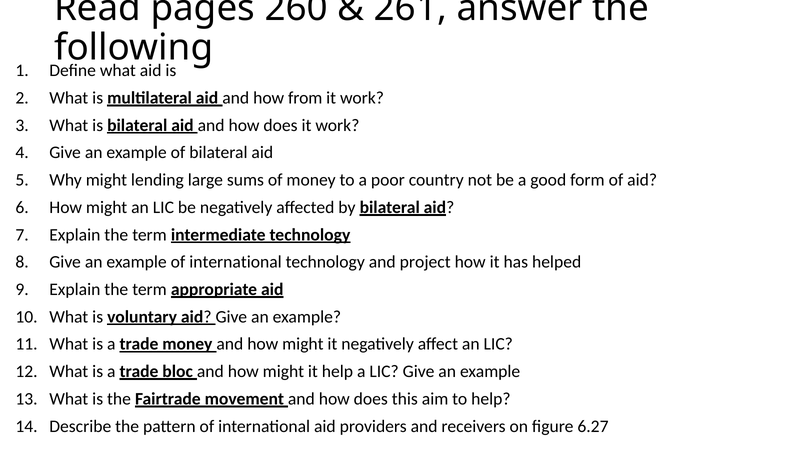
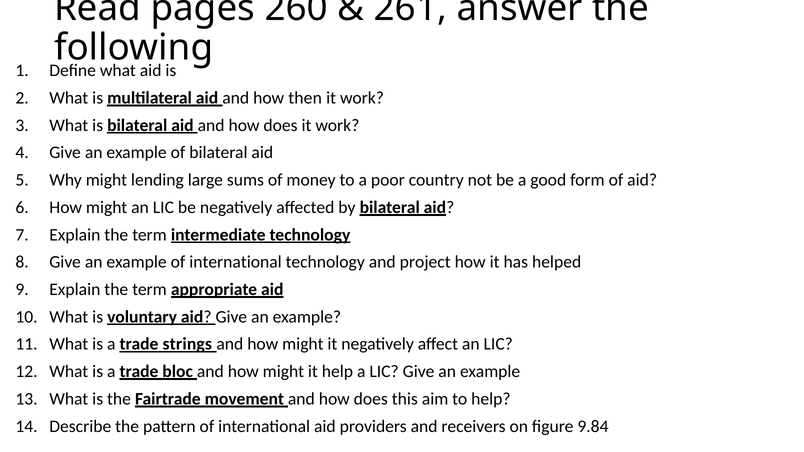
from: from -> then
trade money: money -> strings
6.27: 6.27 -> 9.84
